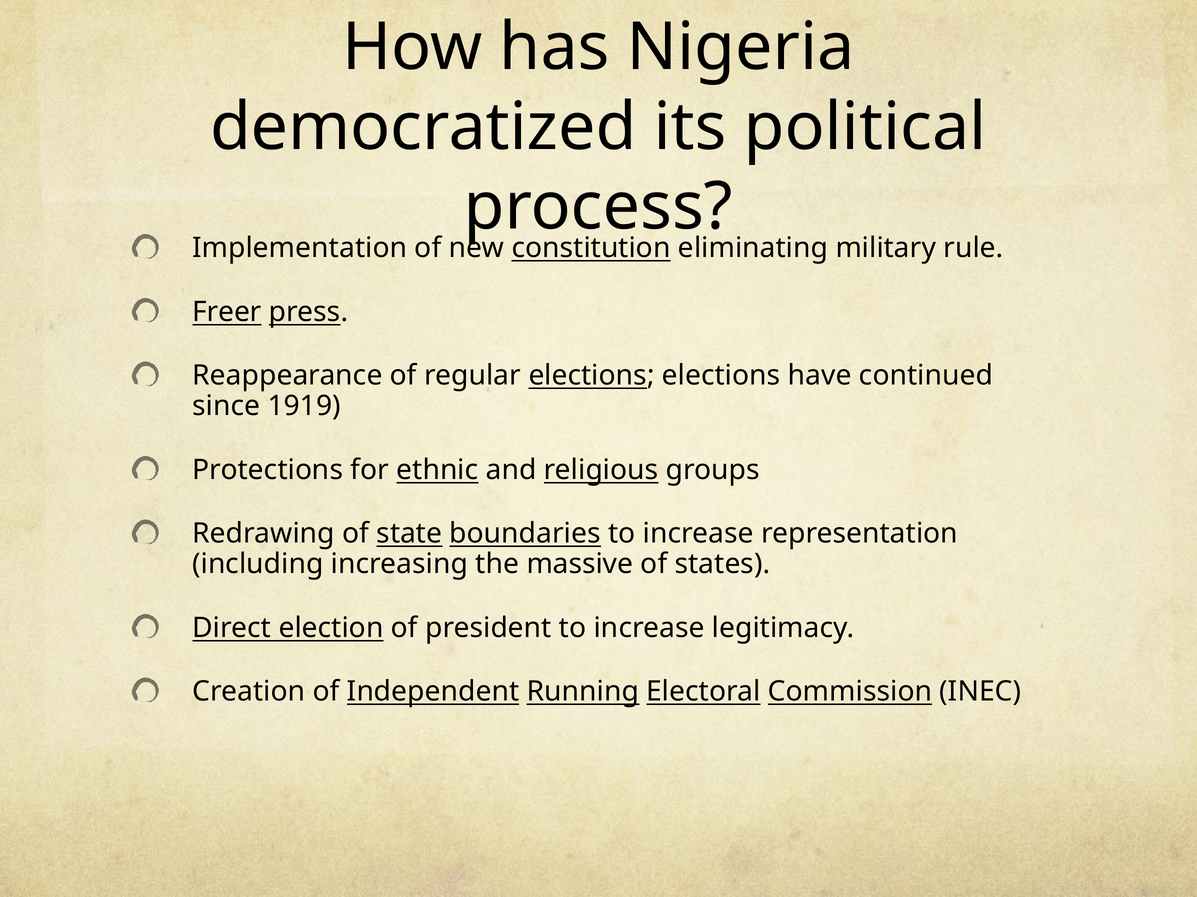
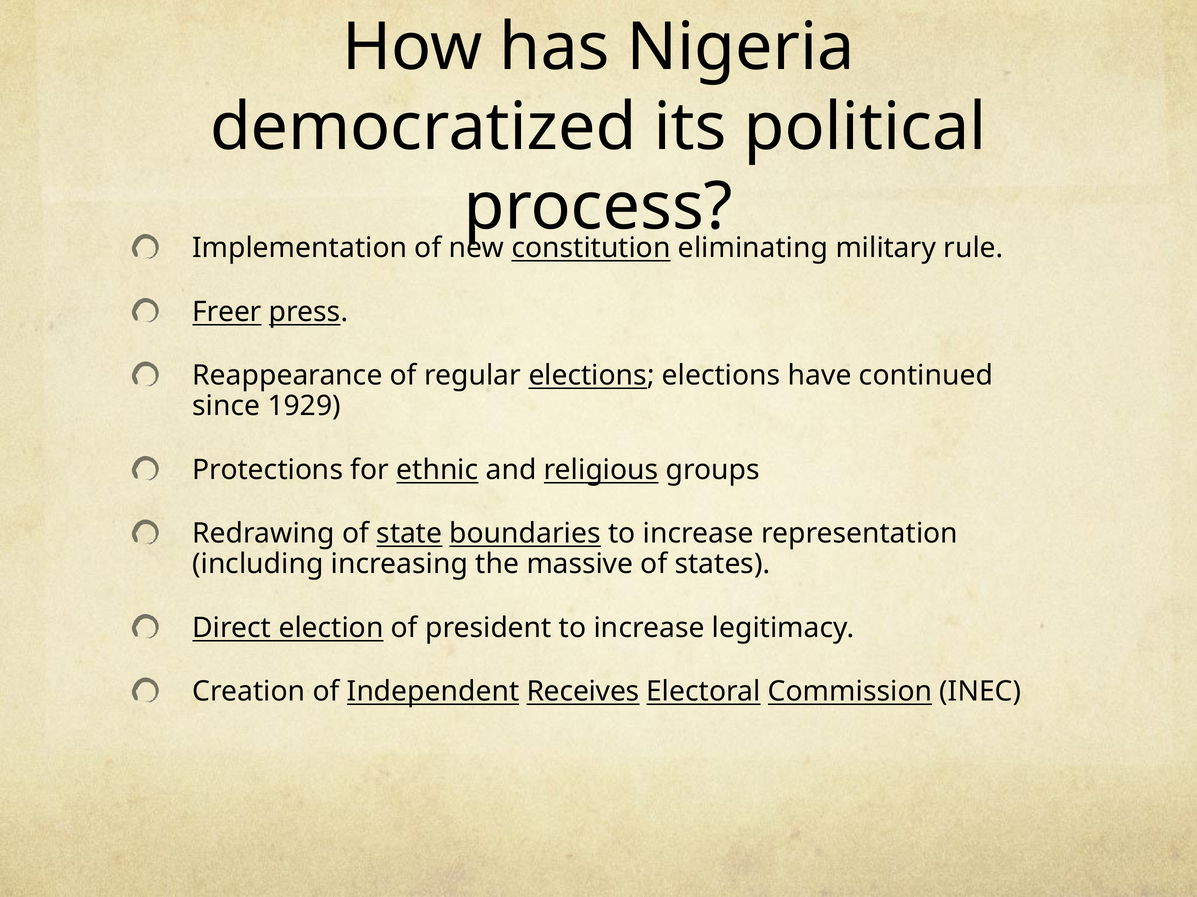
1919: 1919 -> 1929
Running: Running -> Receives
